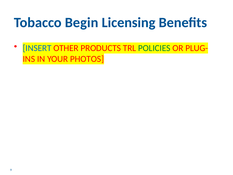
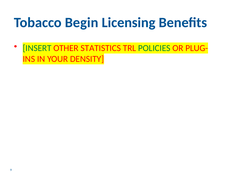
INSERT colour: blue -> green
PRODUCTS: PRODUCTS -> STATISTICS
PHOTOS: PHOTOS -> DENSITY
